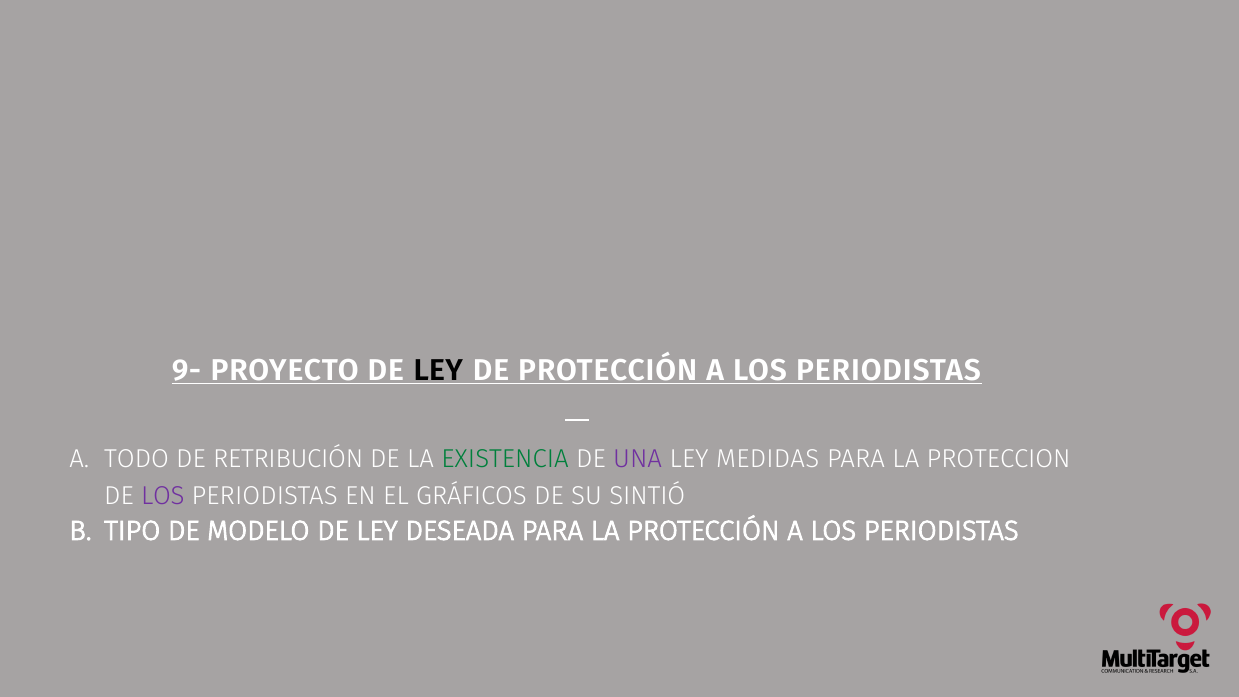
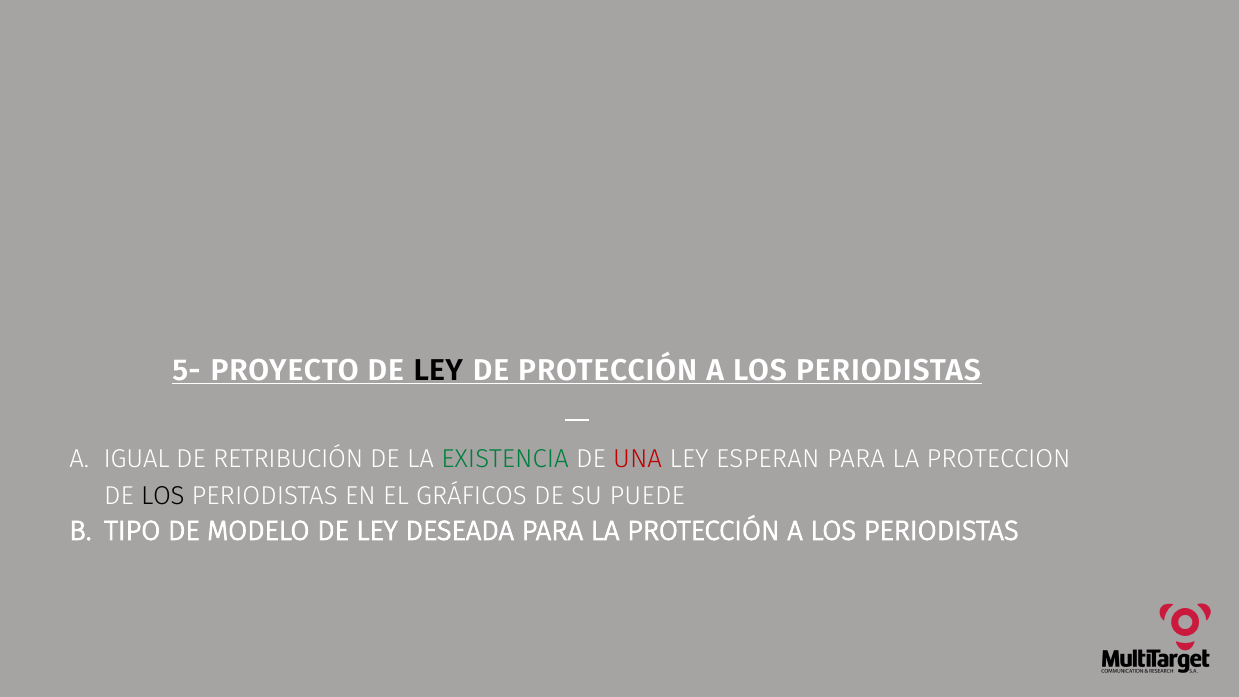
9-: 9- -> 5-
TODO: TODO -> IGUAL
UNA colour: purple -> red
MEDIDAS: MEDIDAS -> ESPERAN
LOS at (163, 495) colour: purple -> black
SINTIÓ: SINTIÓ -> PUEDE
